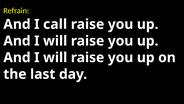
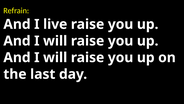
call: call -> live
